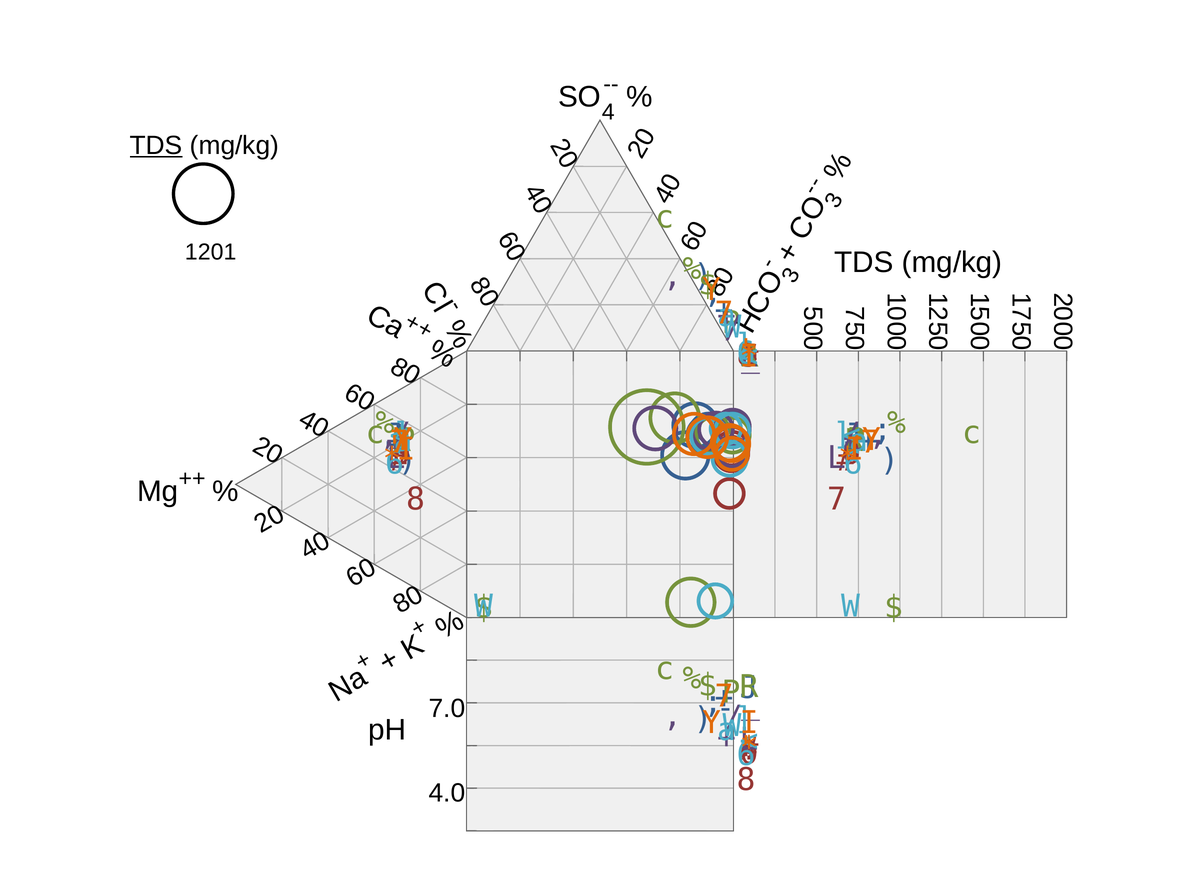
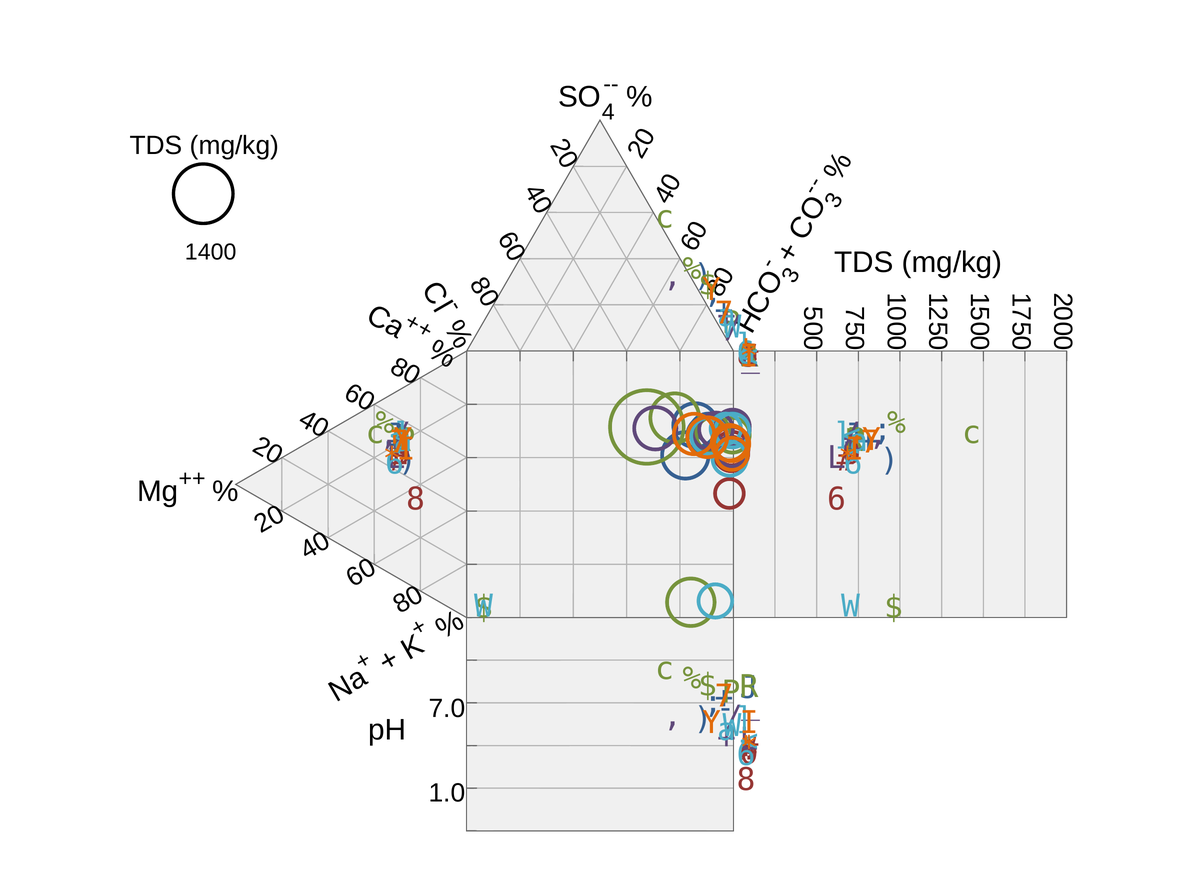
TDS at (156, 145) underline: present -> none
1201: 1201 -> 1400
8 7: 7 -> 6
4.0: 4.0 -> 1.0
